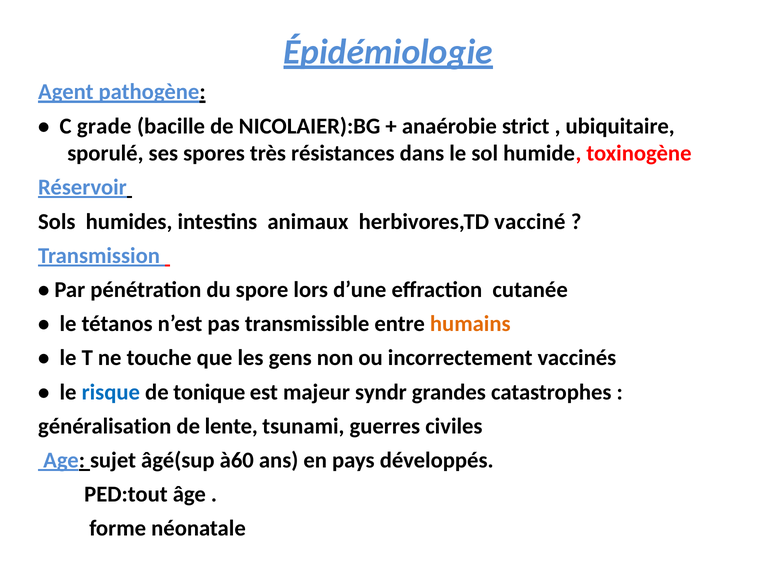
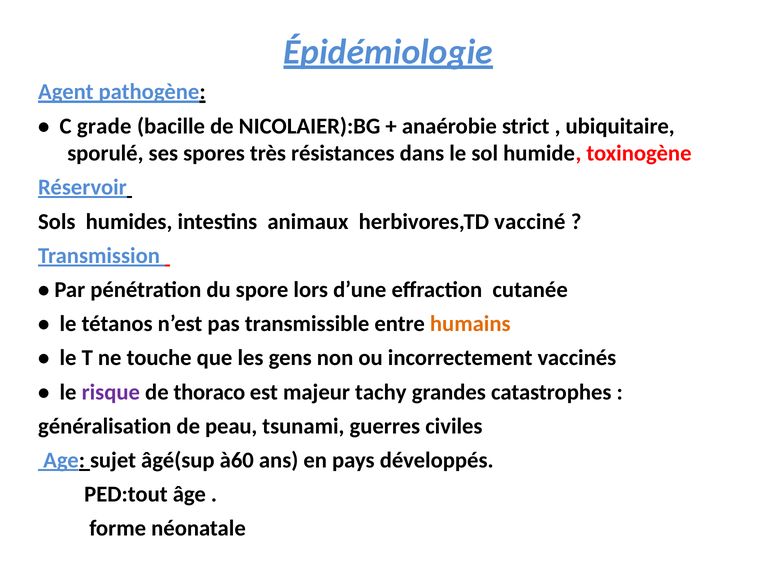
risque colour: blue -> purple
tonique: tonique -> thoraco
syndr: syndr -> tachy
lente: lente -> peau
